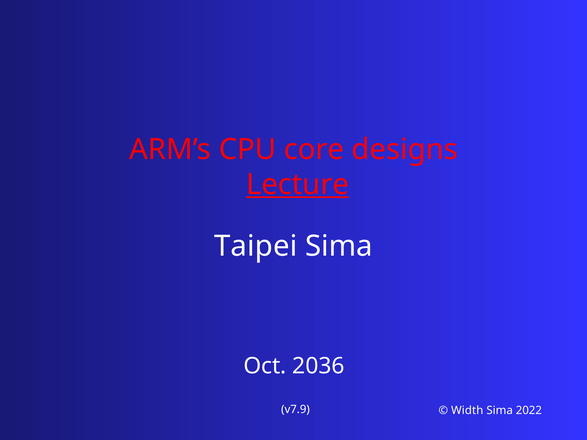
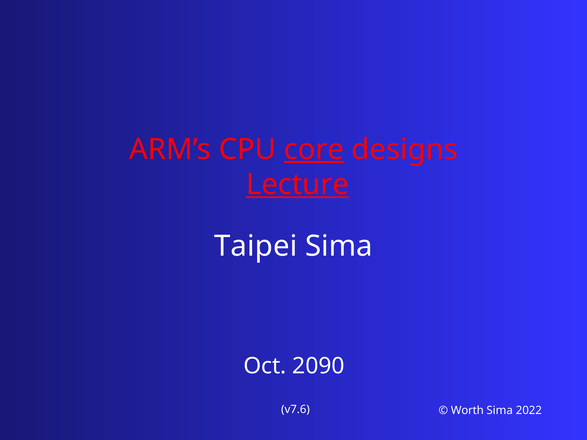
core underline: none -> present
2036: 2036 -> 2090
v7.9: v7.9 -> v7.6
Width: Width -> Worth
